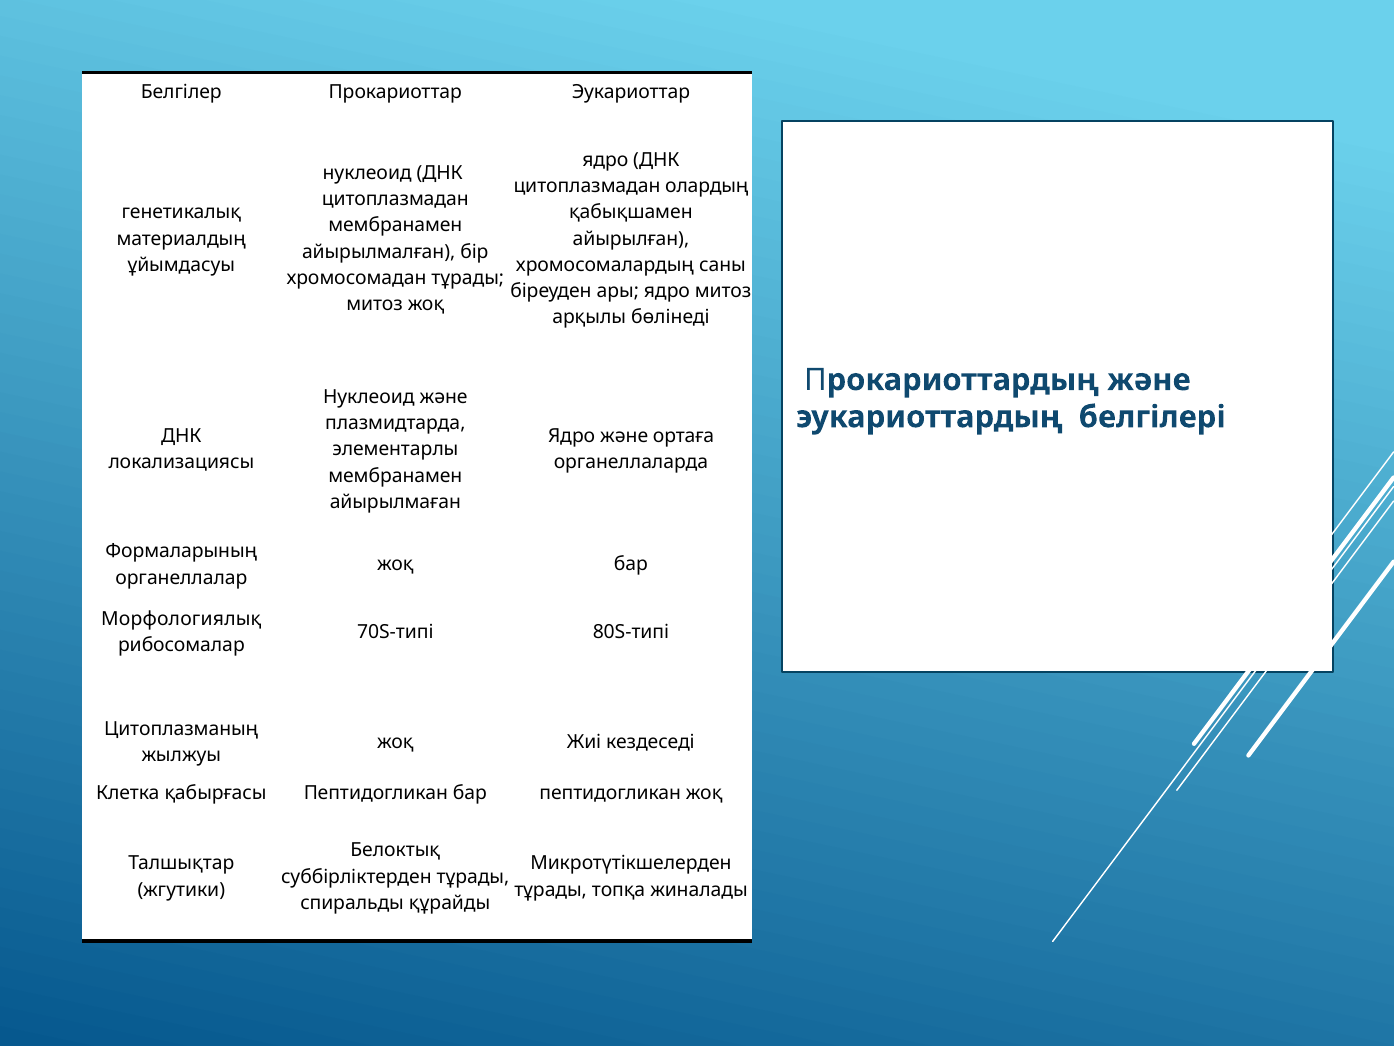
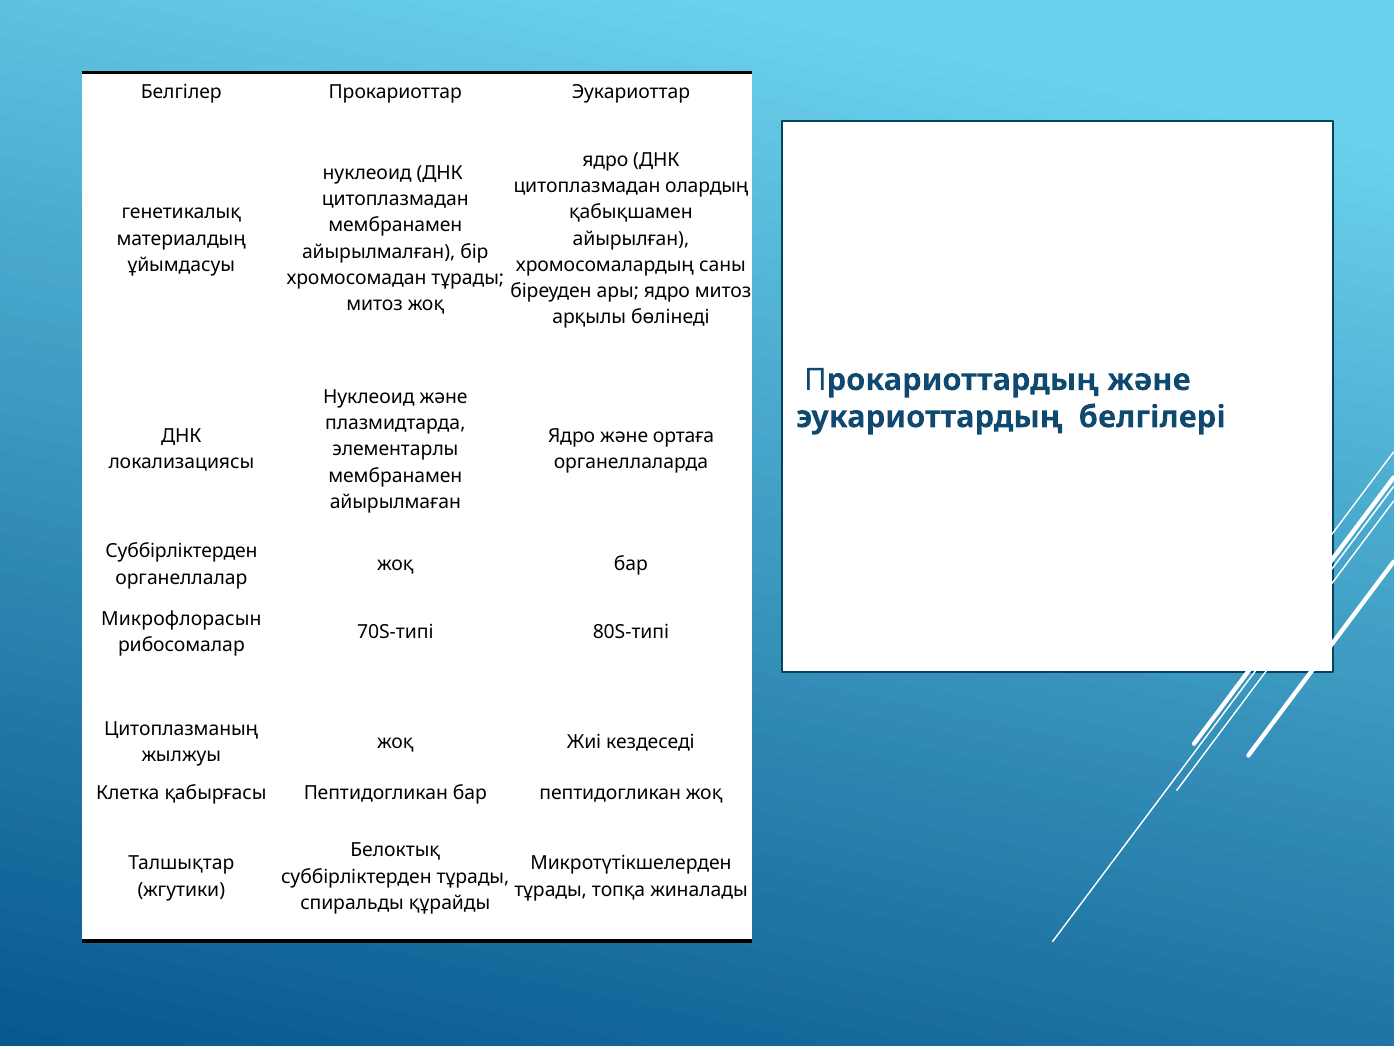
Формаларының at (181, 551): Формаларының -> Суббірліктерден
Морфологиялық: Морфологиялық -> Микрофлорасын
